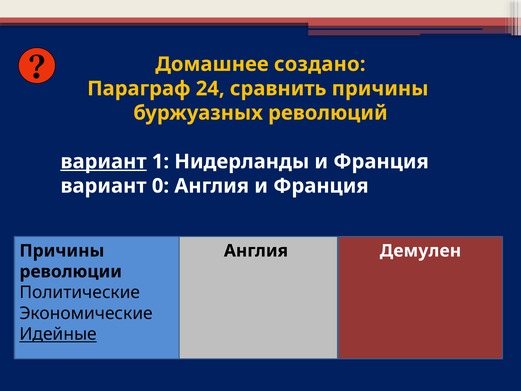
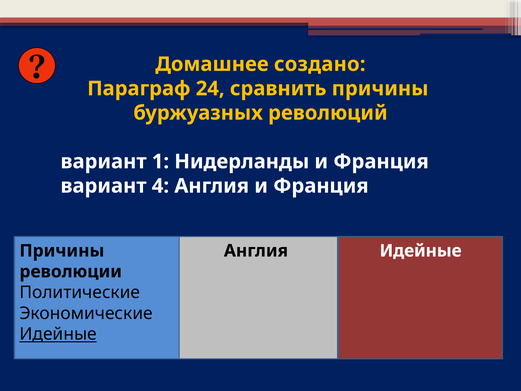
вариант at (104, 161) underline: present -> none
0: 0 -> 4
Англия Демулен: Демулен -> Идейные
